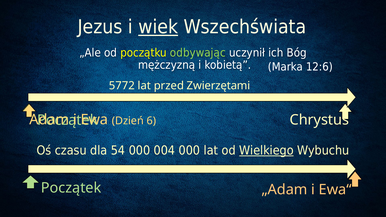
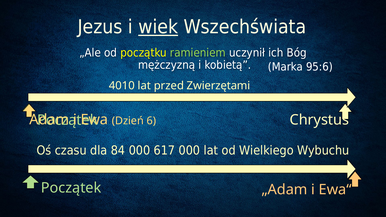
odbywając: odbywając -> ramieniem
12:6: 12:6 -> 95:6
5772: 5772 -> 4010
54: 54 -> 84
004: 004 -> 617
Wielkiego underline: present -> none
